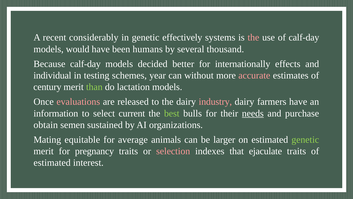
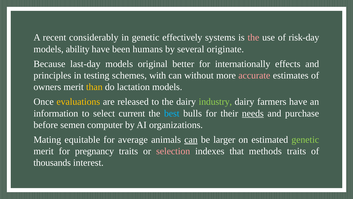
of calf-day: calf-day -> risk-day
would: would -> ability
thousand: thousand -> originate
Because calf-day: calf-day -> last-day
decided: decided -> original
individual: individual -> principles
year: year -> with
century: century -> owners
than colour: light green -> yellow
evaluations colour: pink -> yellow
industry colour: pink -> light green
best colour: light green -> light blue
obtain: obtain -> before
sustained: sustained -> computer
can at (191, 139) underline: none -> present
ejaculate: ejaculate -> methods
estimated at (52, 162): estimated -> thousands
